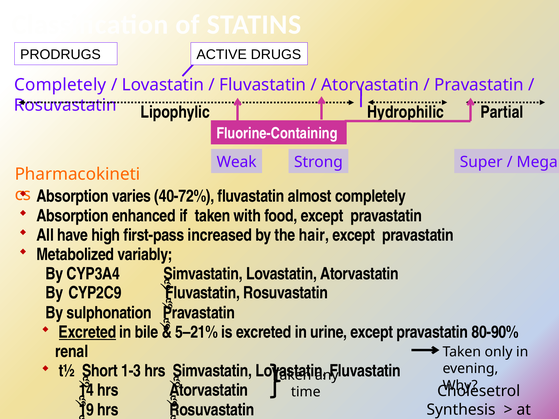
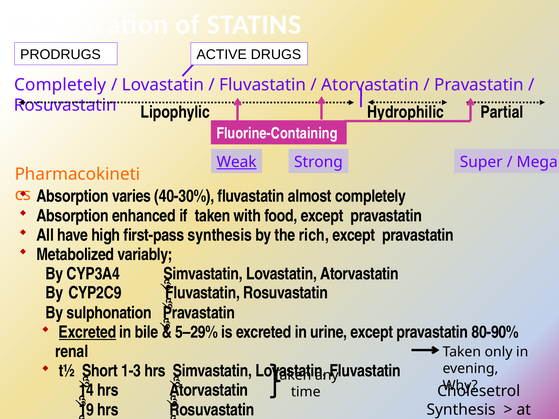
Weak underline: none -> present
40-72%: 40-72% -> 40-30%
first-pass increased: increased -> synthesis
hair: hair -> rich
5–21%: 5–21% -> 5–29%
